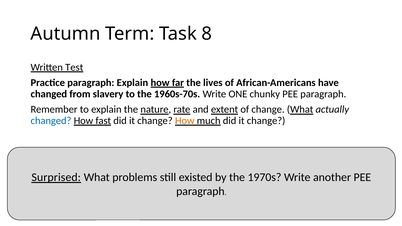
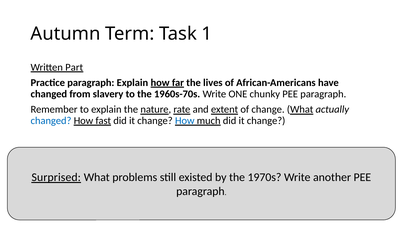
8: 8 -> 1
Test: Test -> Part
How at (185, 121) colour: orange -> blue
